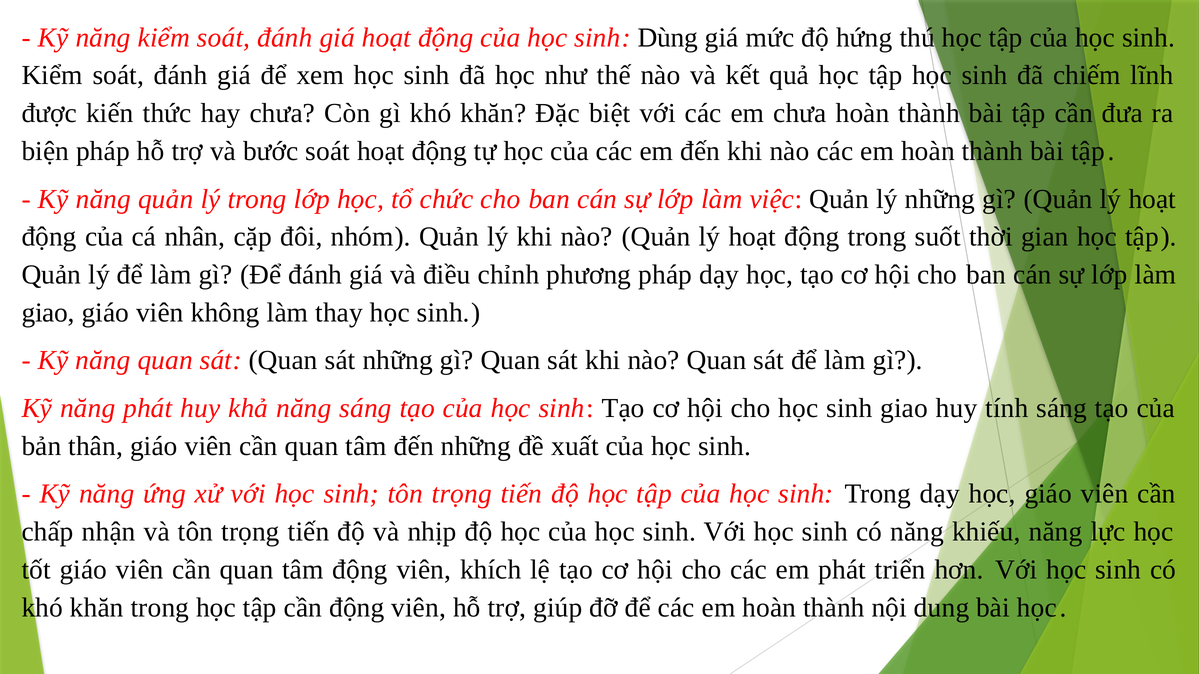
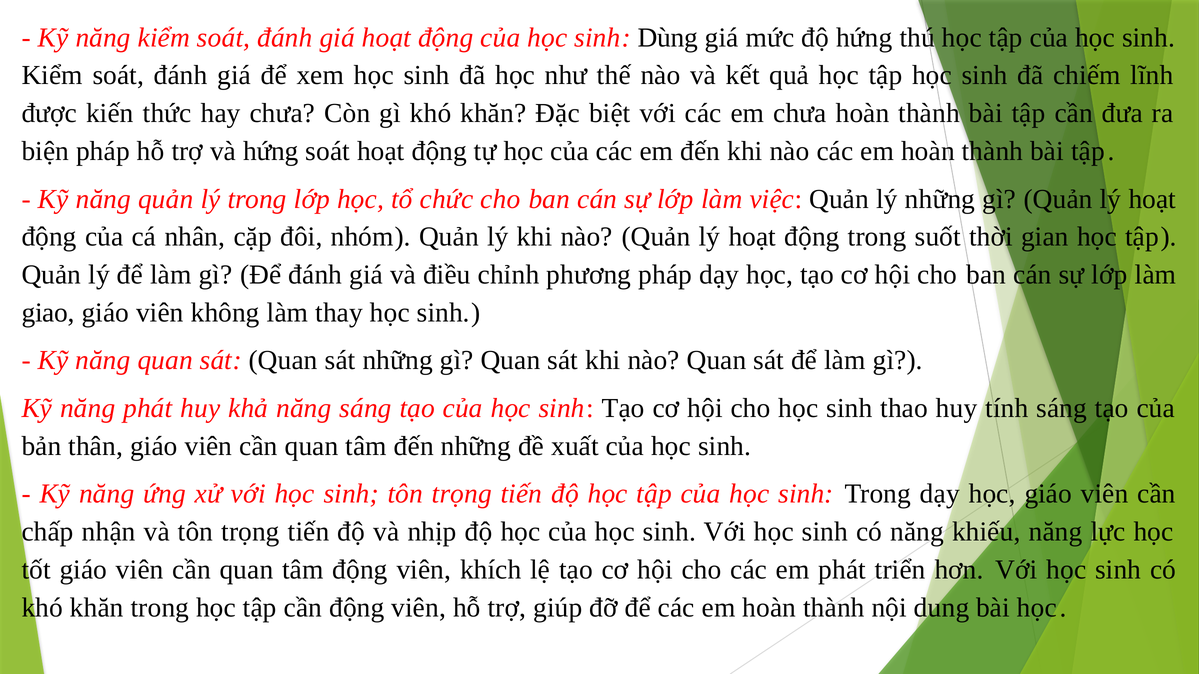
và bước: bước -> hứng
sinh giao: giao -> thao
